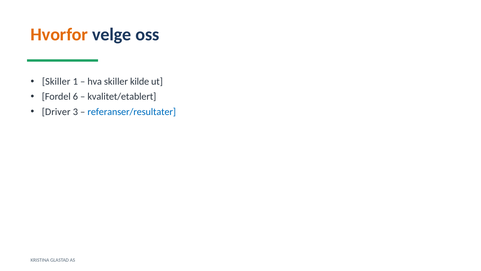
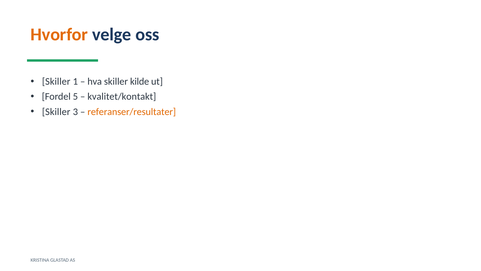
6: 6 -> 5
kvalitet/etablert: kvalitet/etablert -> kvalitet/kontakt
Driver at (56, 112): Driver -> Skiller
referanser/resultater colour: blue -> orange
